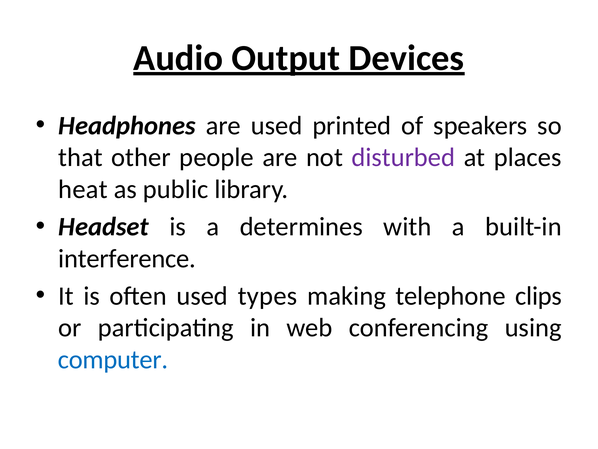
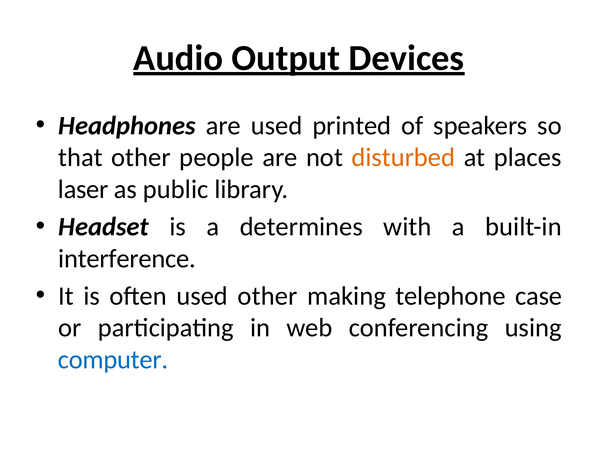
disturbed colour: purple -> orange
heat: heat -> laser
used types: types -> other
clips: clips -> case
